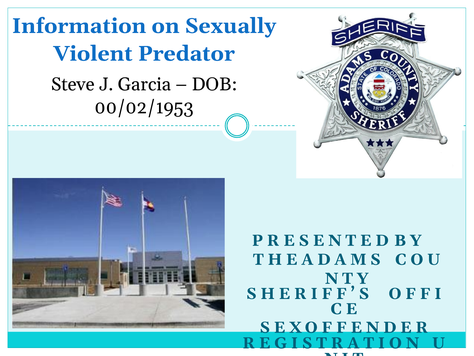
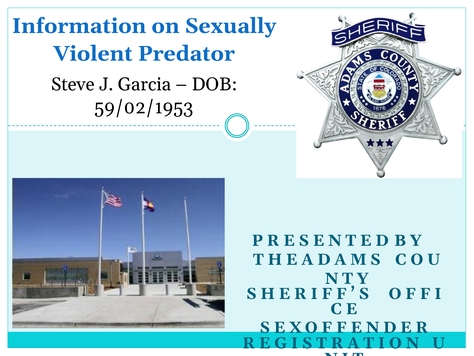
00/02/1953: 00/02/1953 -> 59/02/1953
